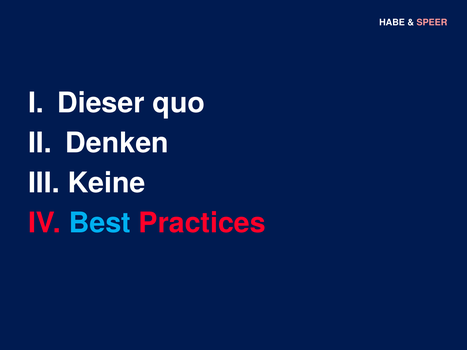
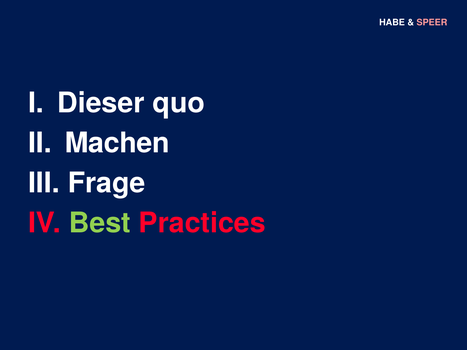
Denken: Denken -> Machen
Keine: Keine -> Frage
Best colour: light blue -> light green
